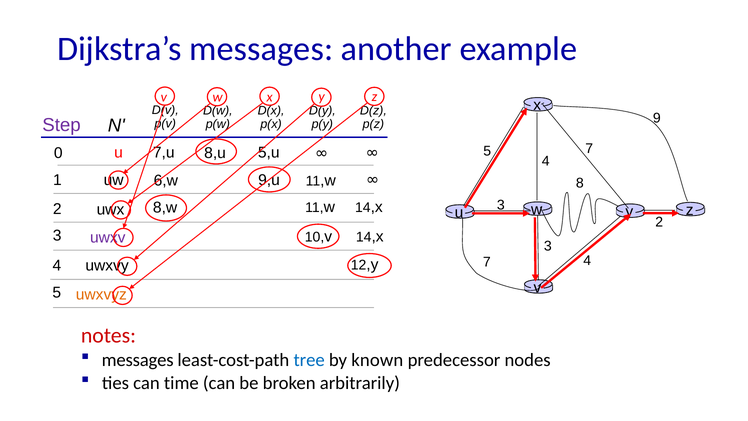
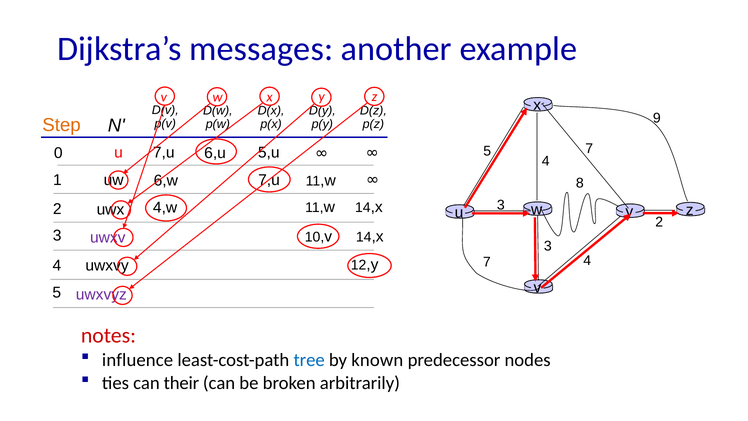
Step colour: purple -> orange
8,u: 8,u -> 6,u
6,w 9,u: 9,u -> 7,u
8,w: 8,w -> 4,w
uwxvyz colour: orange -> purple
messages at (138, 360): messages -> influence
time: time -> their
